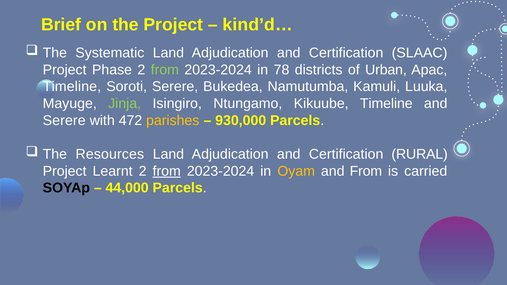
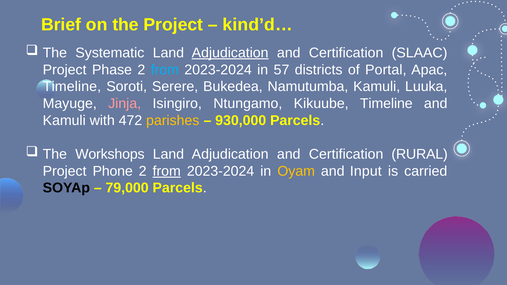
Adjudication at (230, 53) underline: none -> present
from at (165, 70) colour: light green -> light blue
78: 78 -> 57
Urban: Urban -> Portal
Jinja colour: light green -> pink
Serere at (64, 121): Serere -> Kamuli
Resources: Resources -> Workshops
Learnt: Learnt -> Phone
and From: From -> Input
44,000: 44,000 -> 79,000
